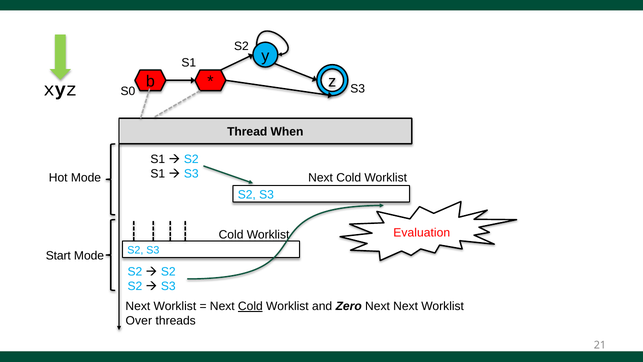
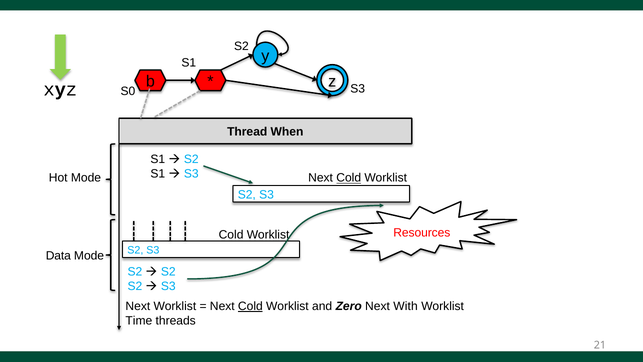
Cold at (349, 178) underline: none -> present
Evaluation: Evaluation -> Resources
Start: Start -> Data
Next Next: Next -> With
Over: Over -> Time
